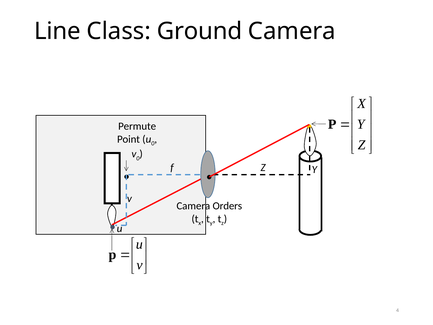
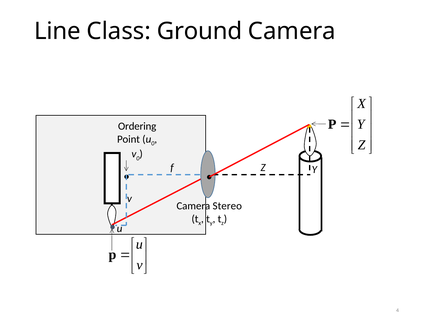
Permute: Permute -> Ordering
Orders: Orders -> Stereo
